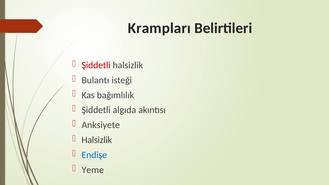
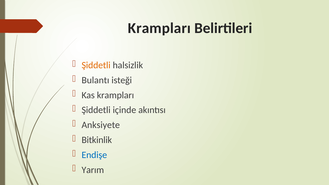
Şiddetli at (96, 65) colour: red -> orange
Kas bağımlılık: bağımlılık -> krampları
algıda: algıda -> içinde
Halsizlik at (97, 140): Halsizlik -> Bitkinlik
Yeme: Yeme -> Yarım
